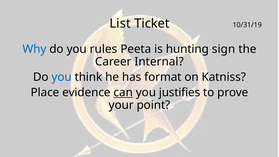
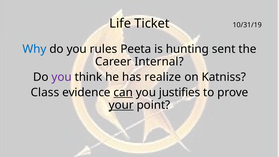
List: List -> Life
sign: sign -> sent
you at (62, 77) colour: blue -> purple
format: format -> realize
Place: Place -> Class
your underline: none -> present
